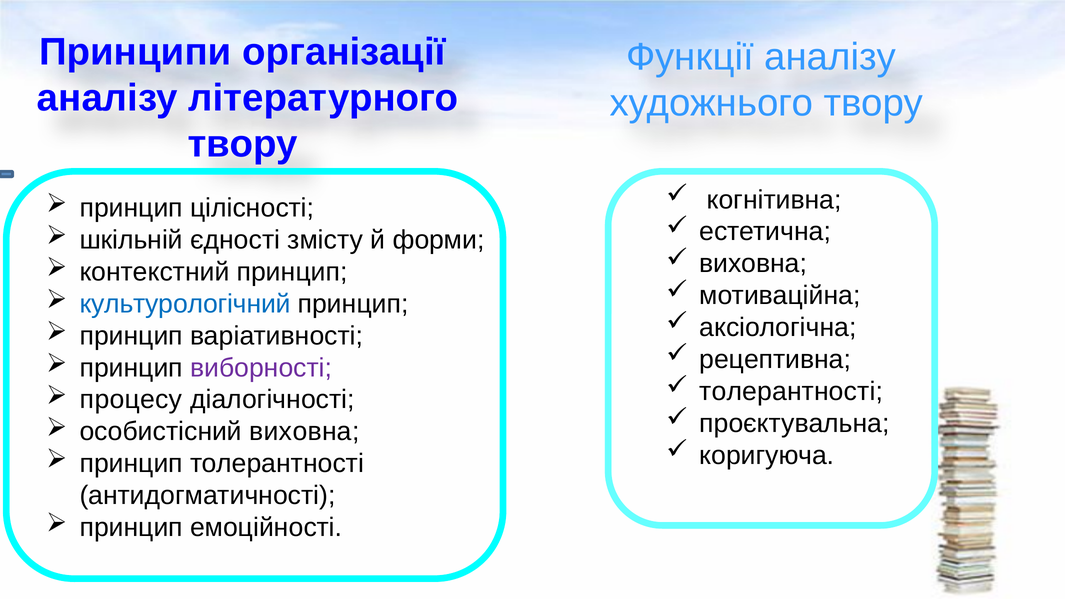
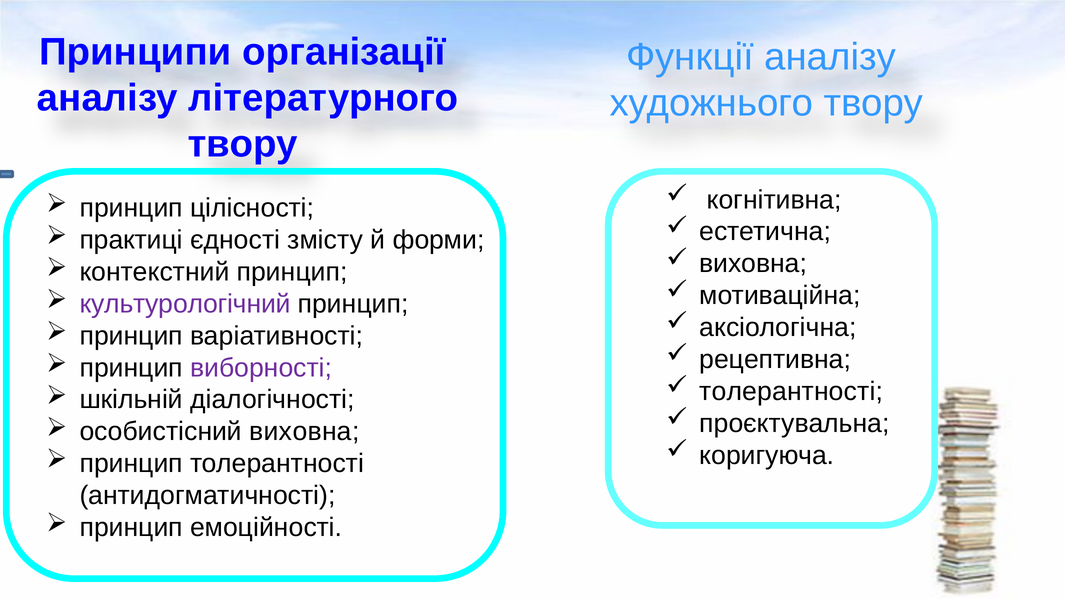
шкільній: шкільній -> практиці
культурологічний colour: blue -> purple
процесу: процесу -> шкільній
